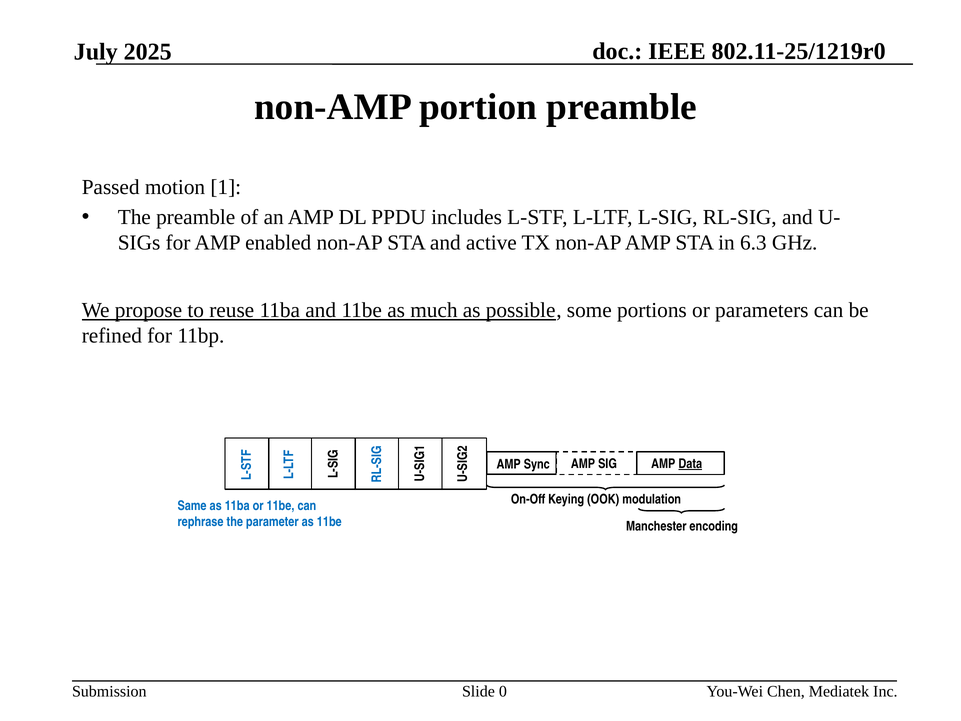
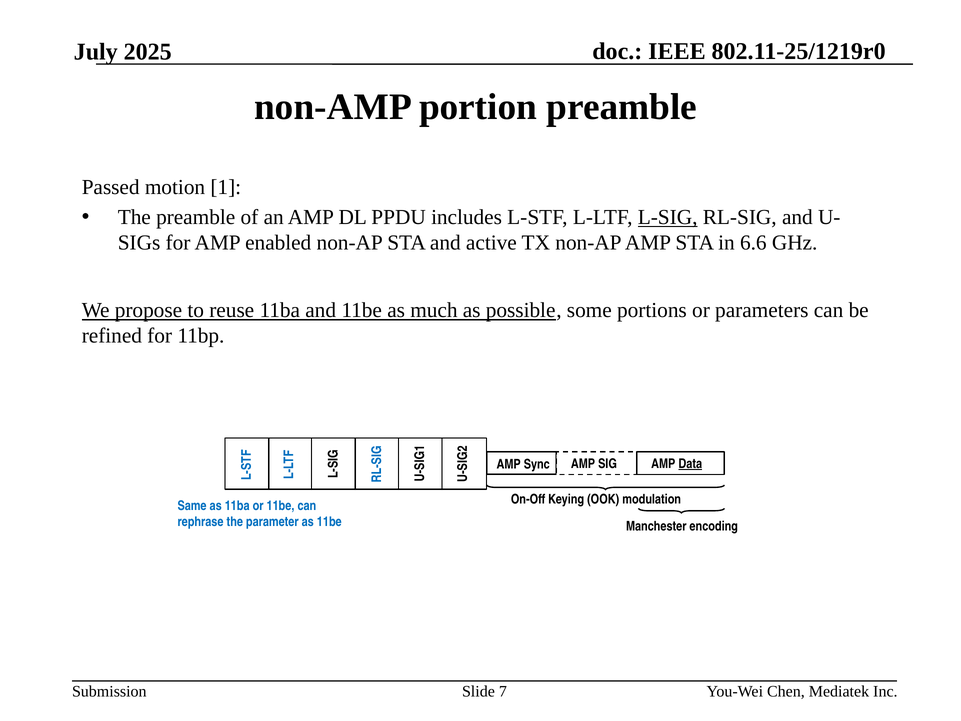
L-SIG underline: none -> present
6.3: 6.3 -> 6.6
0: 0 -> 7
